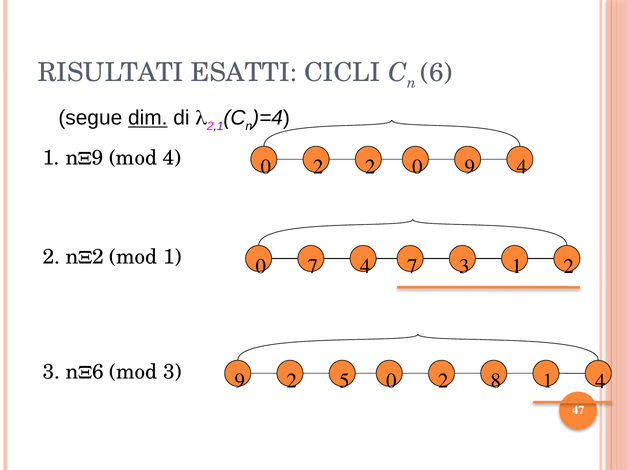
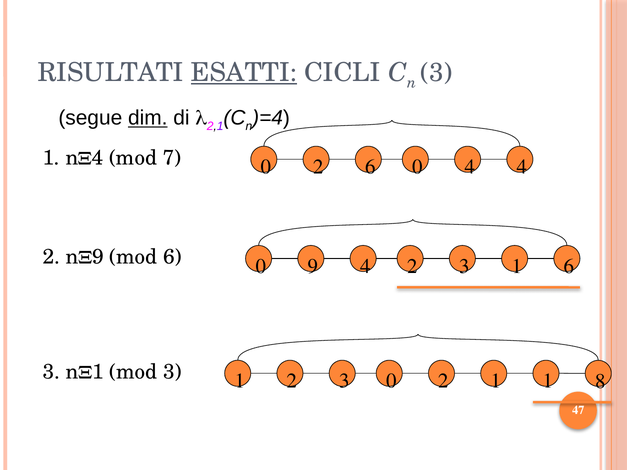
ESATTI underline: none -> present
6 at (436, 73): 6 -> 3
9 at (97, 158): 9 -> 4
mod 4: 4 -> 7
2 2: 2 -> 6
0 9: 9 -> 4
2 at (98, 257): 2 -> 9
mod 1: 1 -> 6
0 7: 7 -> 9
7 at (412, 266): 7 -> 2
1 2: 2 -> 6
6 at (98, 372): 6 -> 1
mod 3 9: 9 -> 1
5 at (344, 381): 5 -> 3
2 8: 8 -> 1
1 4: 4 -> 8
